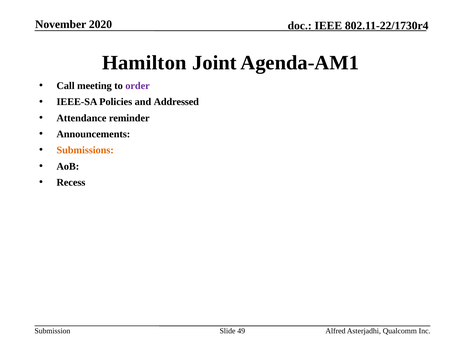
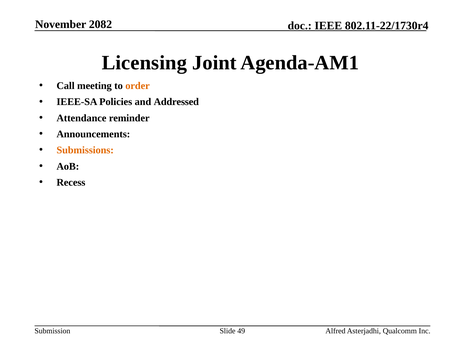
2020: 2020 -> 2082
Hamilton: Hamilton -> Licensing
order colour: purple -> orange
